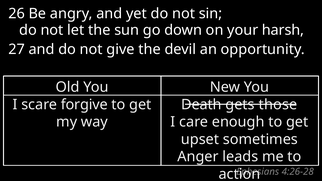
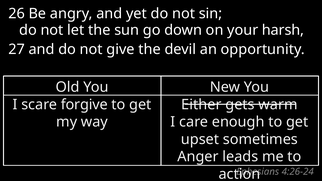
Death: Death -> Either
those: those -> warm
4:26-28: 4:26-28 -> 4:26-24
